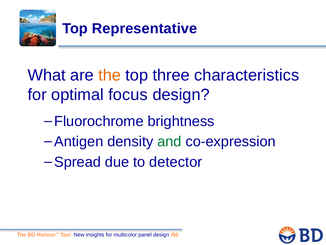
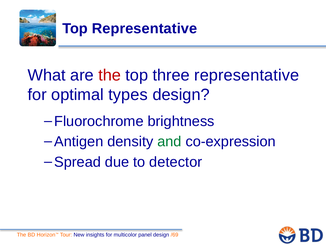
the at (110, 75) colour: orange -> red
three characteristics: characteristics -> representative
focus: focus -> types
